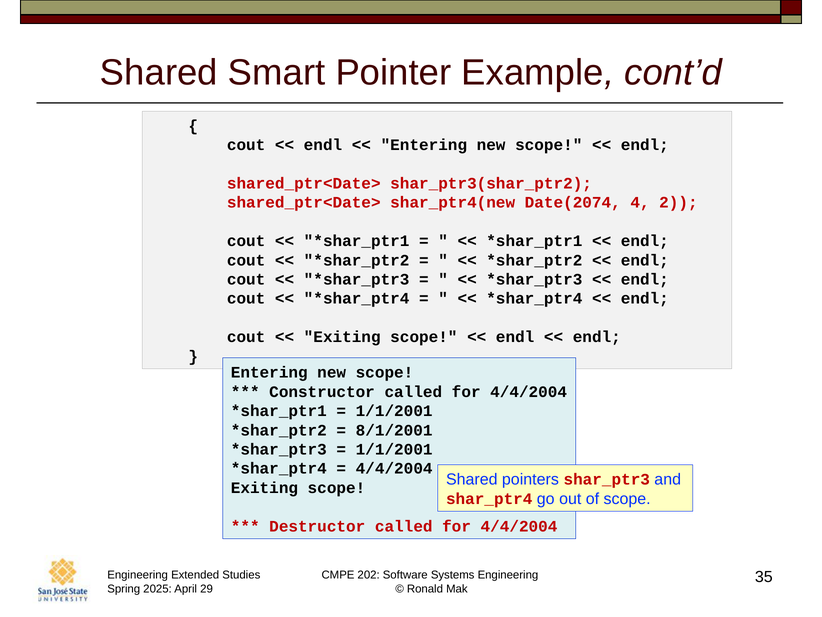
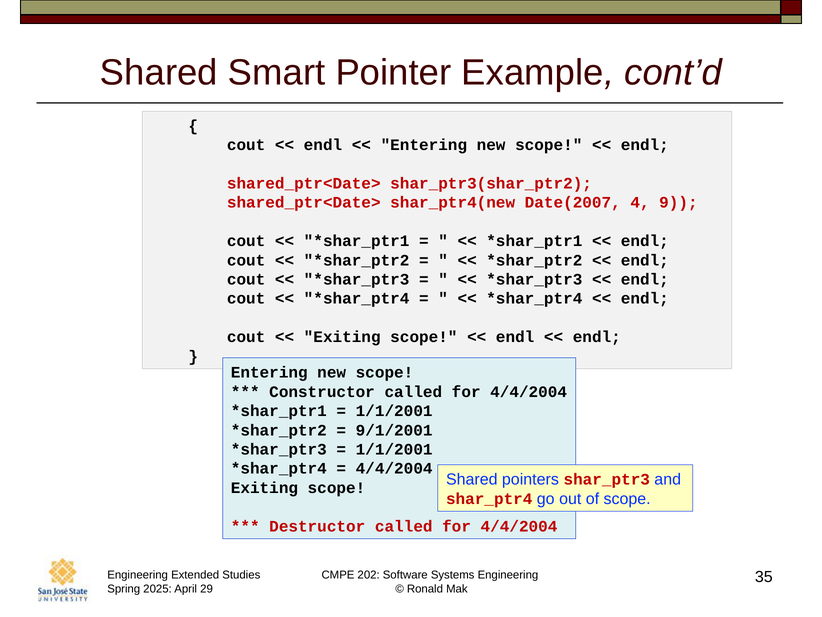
Date(2074: Date(2074 -> Date(2007
2: 2 -> 9
8/1/2001: 8/1/2001 -> 9/1/2001
